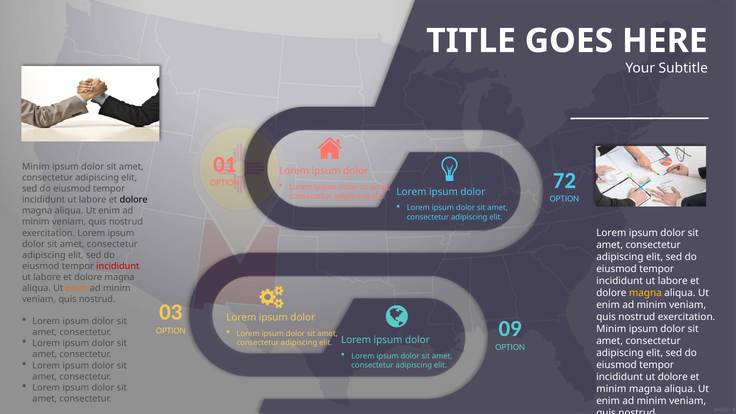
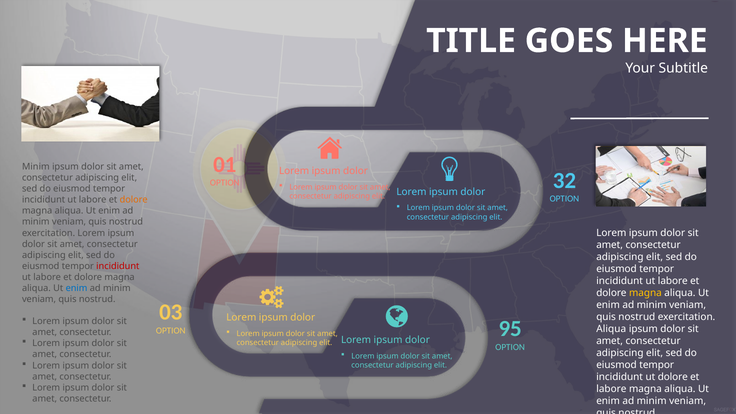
72: 72 -> 32
dolore at (134, 200) colour: black -> orange
enim at (77, 288) colour: orange -> blue
Minim at (611, 329): Minim -> Aliqua
09: 09 -> 95
minim at (611, 389): minim -> labore
